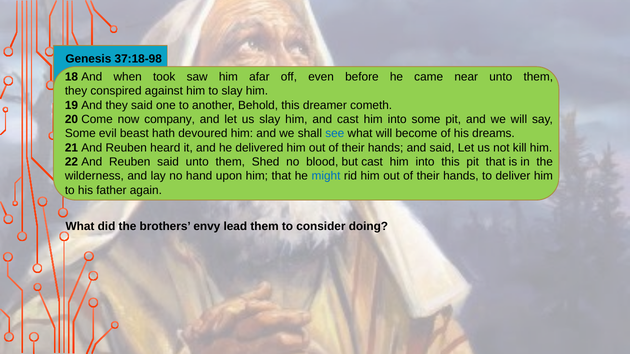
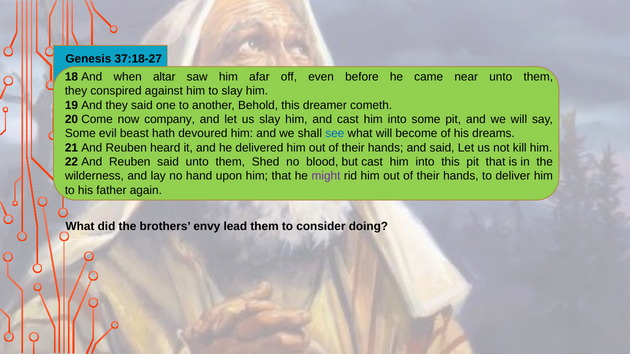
37:18-98: 37:18-98 -> 37:18-27
took: took -> altar
might colour: blue -> purple
